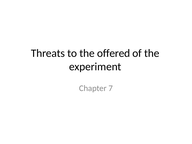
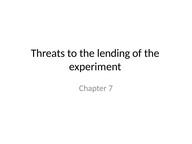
offered: offered -> lending
